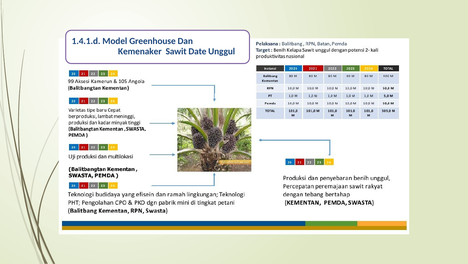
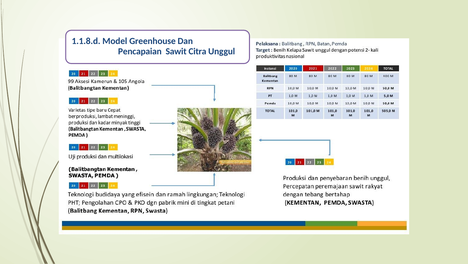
1.4.1.d: 1.4.1.d -> 1.1.8.d
Kemenaker: Kemenaker -> Pencapaian
Date: Date -> Citra
